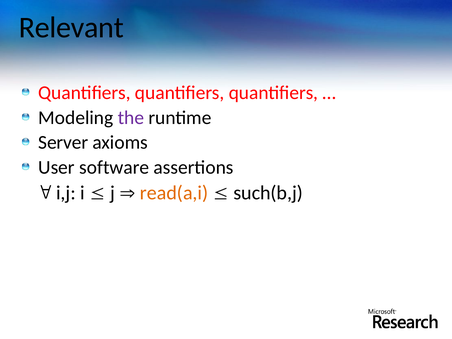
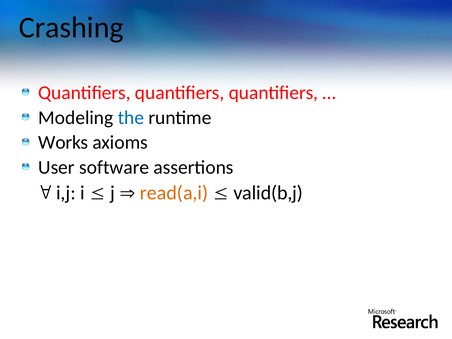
Relevant: Relevant -> Crashing
the colour: purple -> blue
Server: Server -> Works
such(b,j: such(b,j -> valid(b,j
